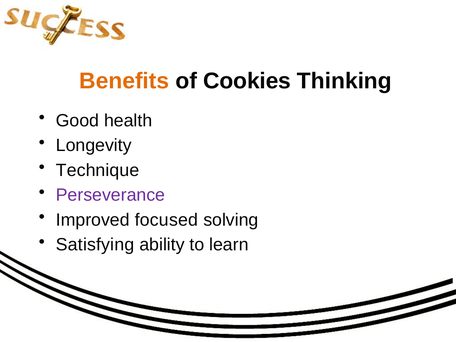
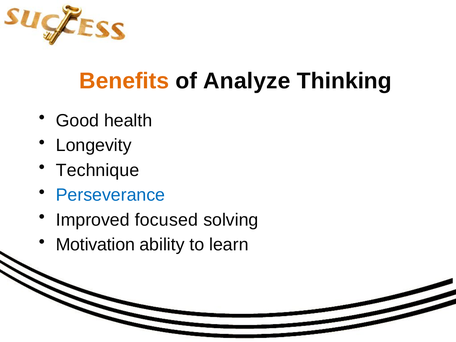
Cookies: Cookies -> Analyze
Perseverance colour: purple -> blue
Satisfying: Satisfying -> Motivation
